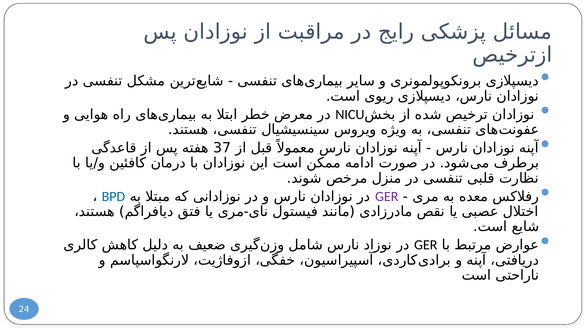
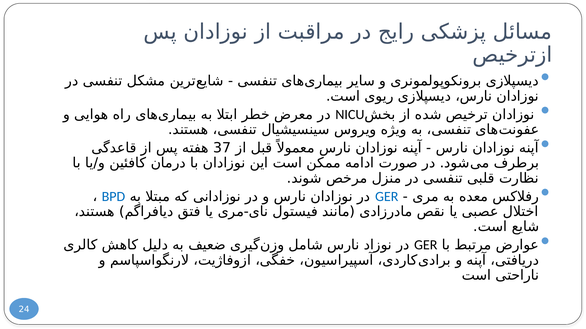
GER at (387, 197) colour: purple -> blue
